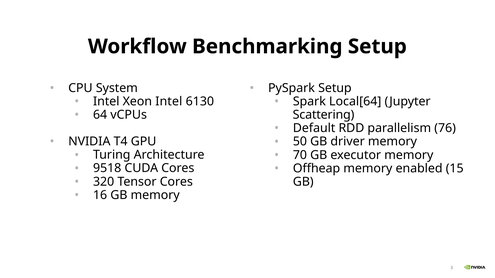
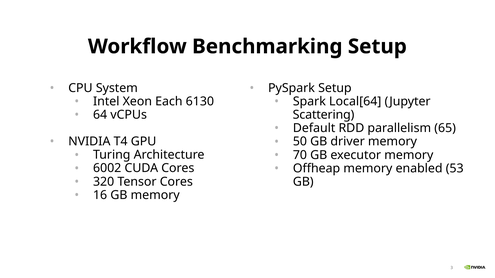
Xeon Intel: Intel -> Each
76: 76 -> 65
9518: 9518 -> 6002
15: 15 -> 53
